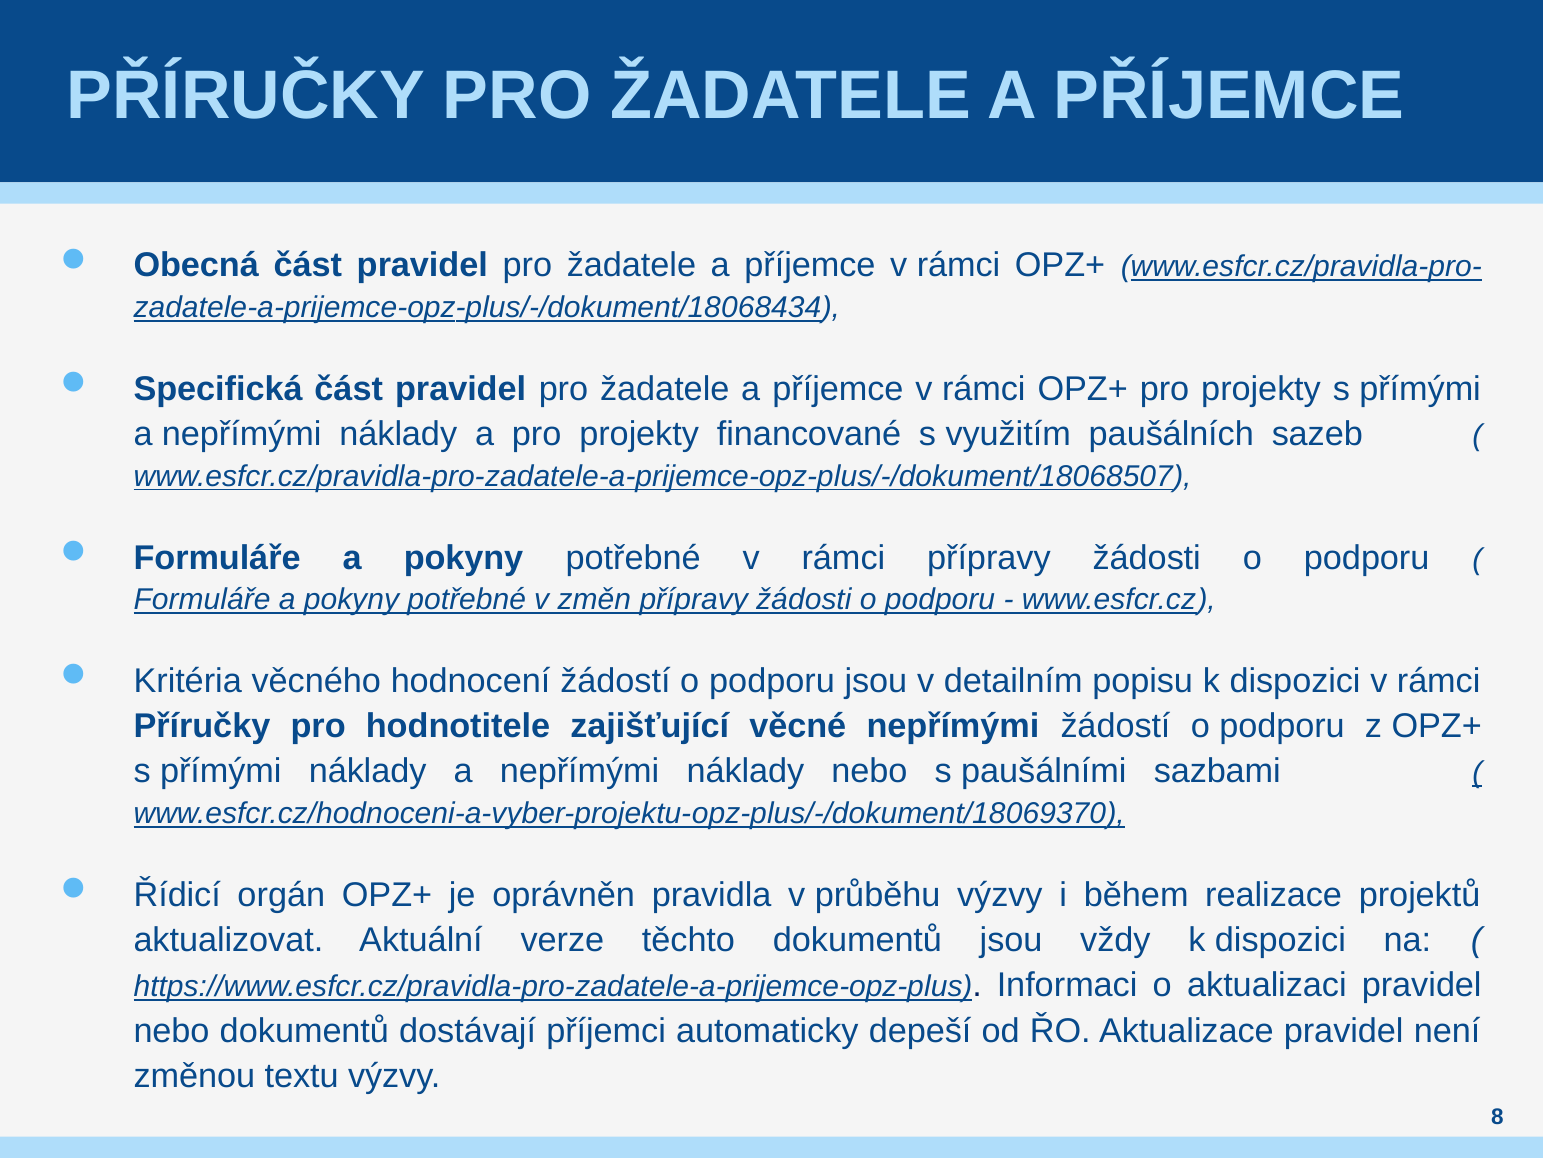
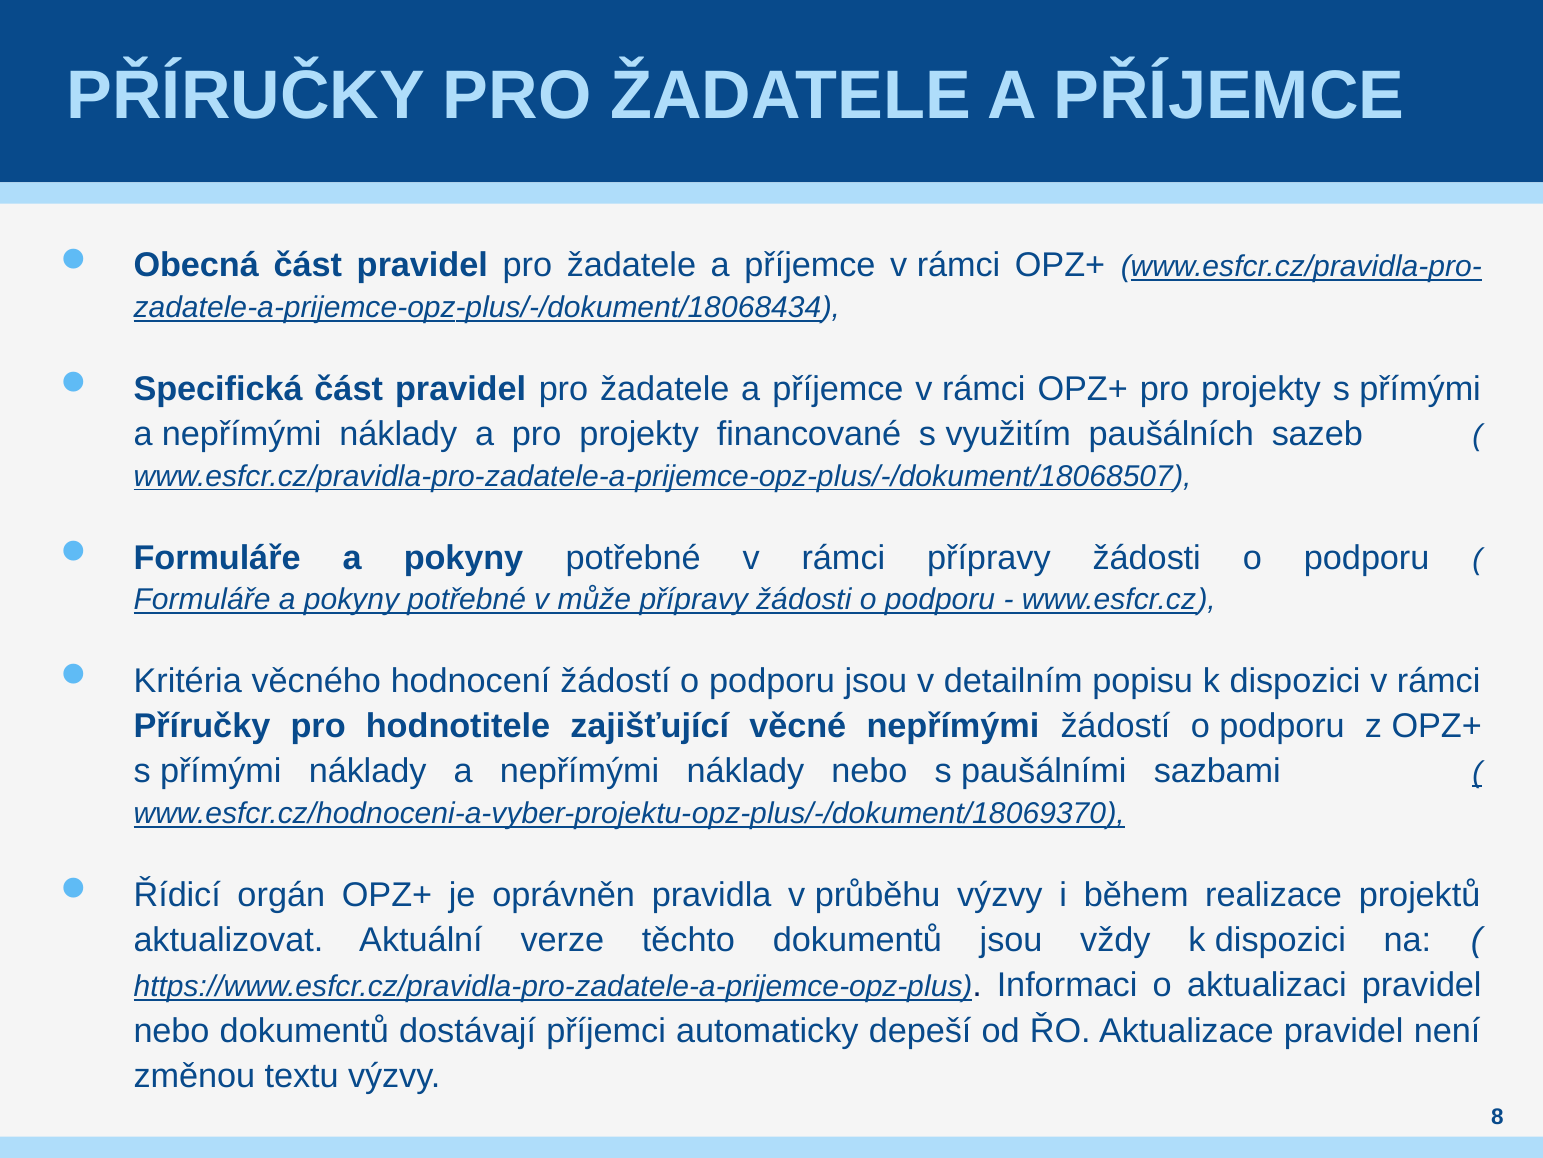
změn: změn -> může
